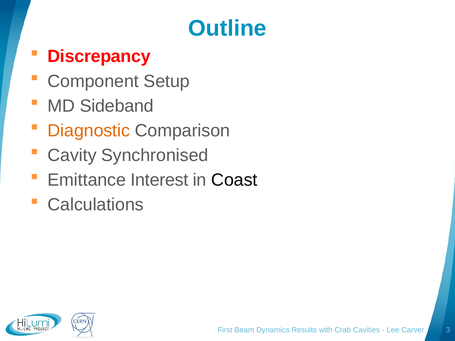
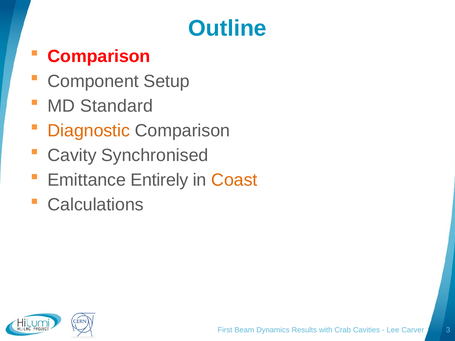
Discrepancy at (99, 57): Discrepancy -> Comparison
Sideband: Sideband -> Standard
Interest: Interest -> Entirely
Coast colour: black -> orange
